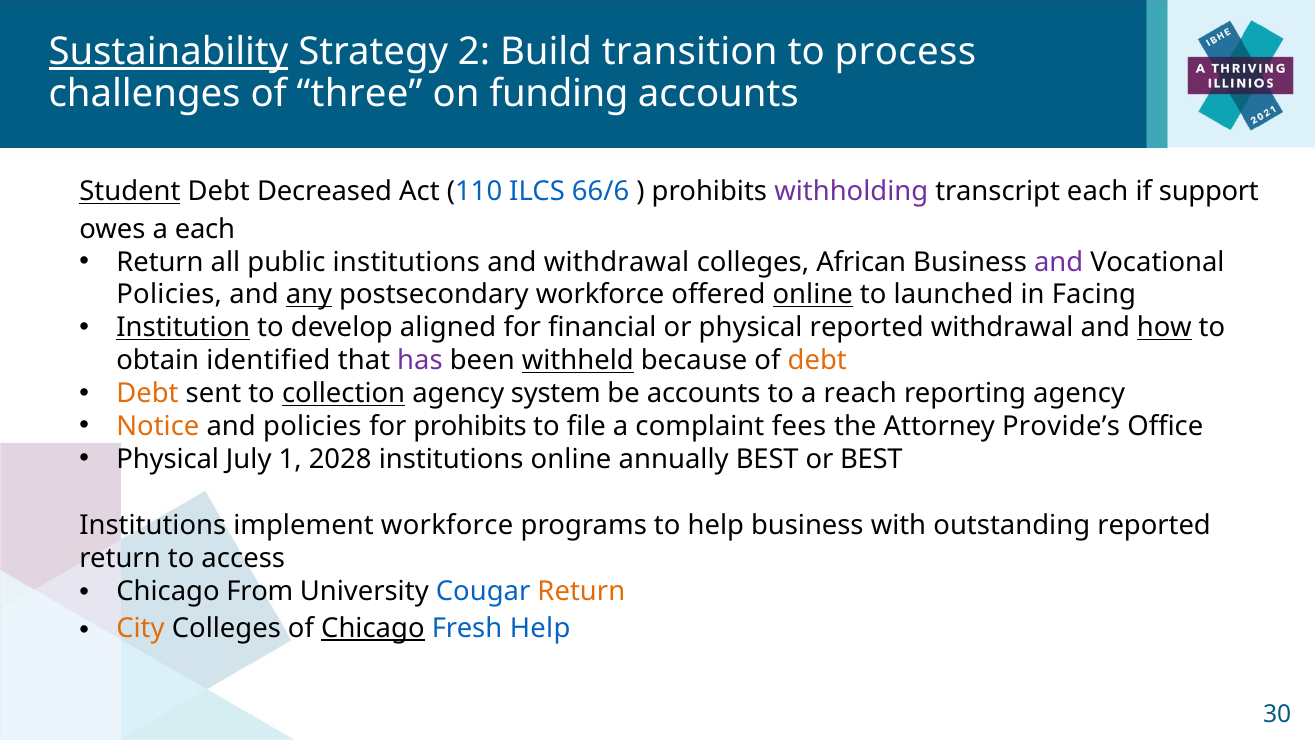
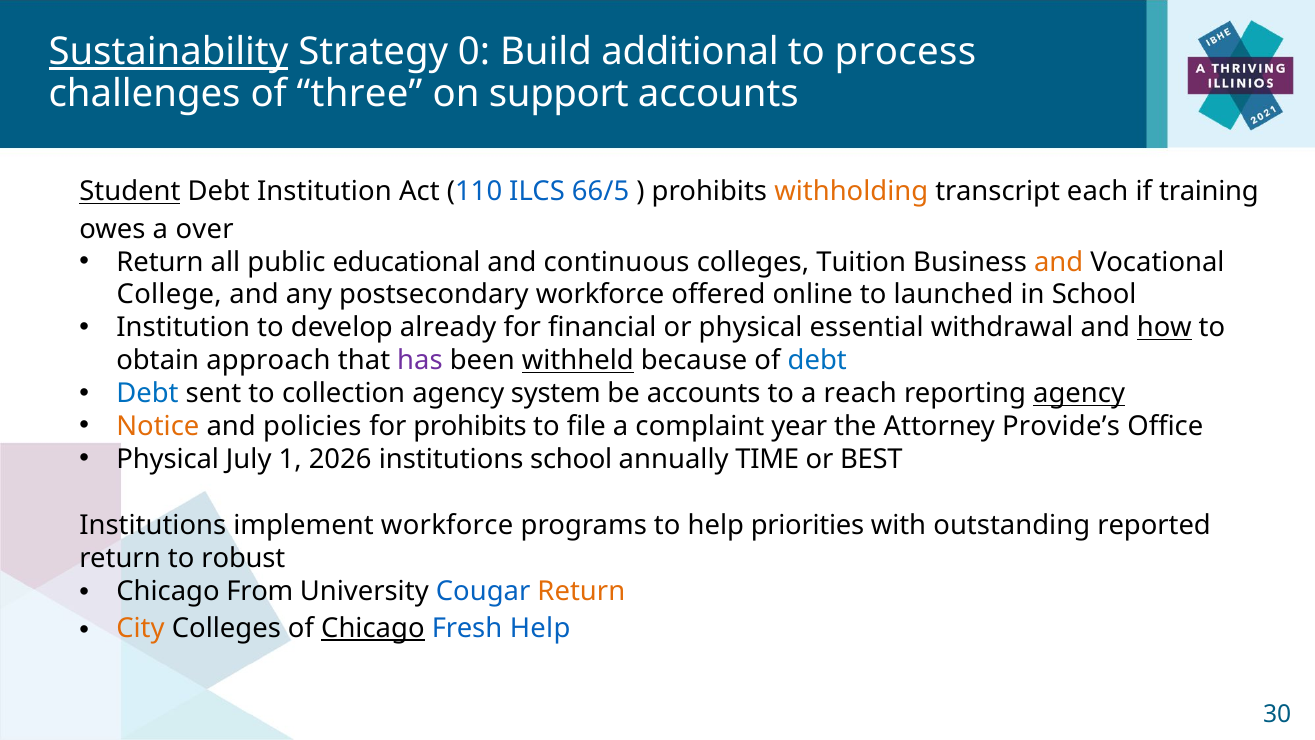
2: 2 -> 0
transition: transition -> additional
funding: funding -> support
Debt Decreased: Decreased -> Institution
66/6: 66/6 -> 66/5
withholding colour: purple -> orange
support: support -> training
a each: each -> over
public institutions: institutions -> educational
and withdrawal: withdrawal -> continuous
African: African -> Tuition
and at (1059, 262) colour: purple -> orange
Policies at (169, 295): Policies -> College
any underline: present -> none
online at (813, 295) underline: present -> none
in Facing: Facing -> School
Institution at (183, 328) underline: present -> none
aligned: aligned -> already
physical reported: reported -> essential
identified: identified -> approach
debt at (817, 361) colour: orange -> blue
Debt at (147, 393) colour: orange -> blue
collection underline: present -> none
agency at (1079, 393) underline: none -> present
fees: fees -> year
2028: 2028 -> 2026
institutions online: online -> school
annually BEST: BEST -> TIME
help business: business -> priorities
access: access -> robust
